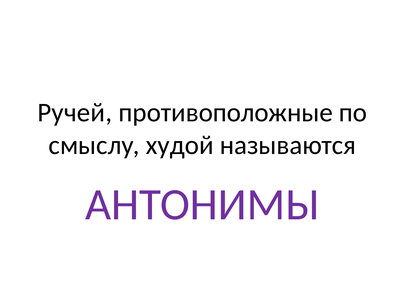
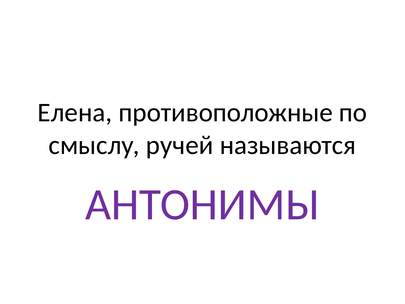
Ручей: Ручей -> Елена
худой: худой -> ручей
